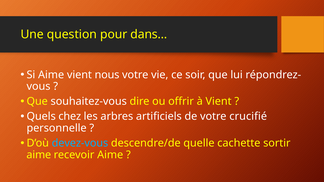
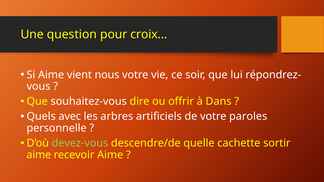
dans…: dans… -> croix…
à Vient: Vient -> Dans
chez: chez -> avec
crucifié: crucifié -> paroles
devez-vous colour: light blue -> light green
